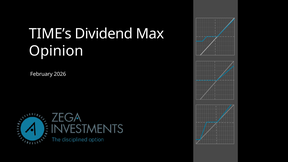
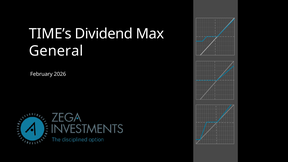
Opinion: Opinion -> General
